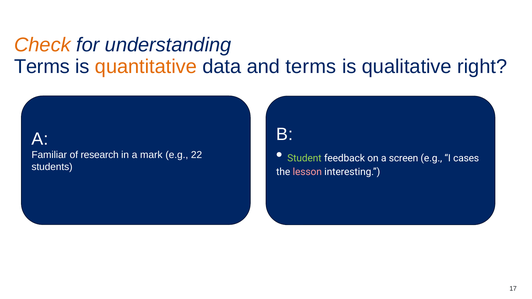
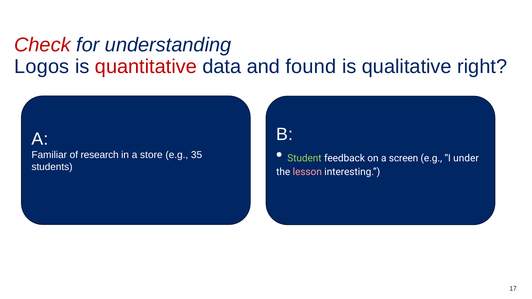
Check colour: orange -> red
Terms at (42, 67): Terms -> Logos
quantitative colour: orange -> red
and terms: terms -> found
cases: cases -> under
mark: mark -> store
22: 22 -> 35
